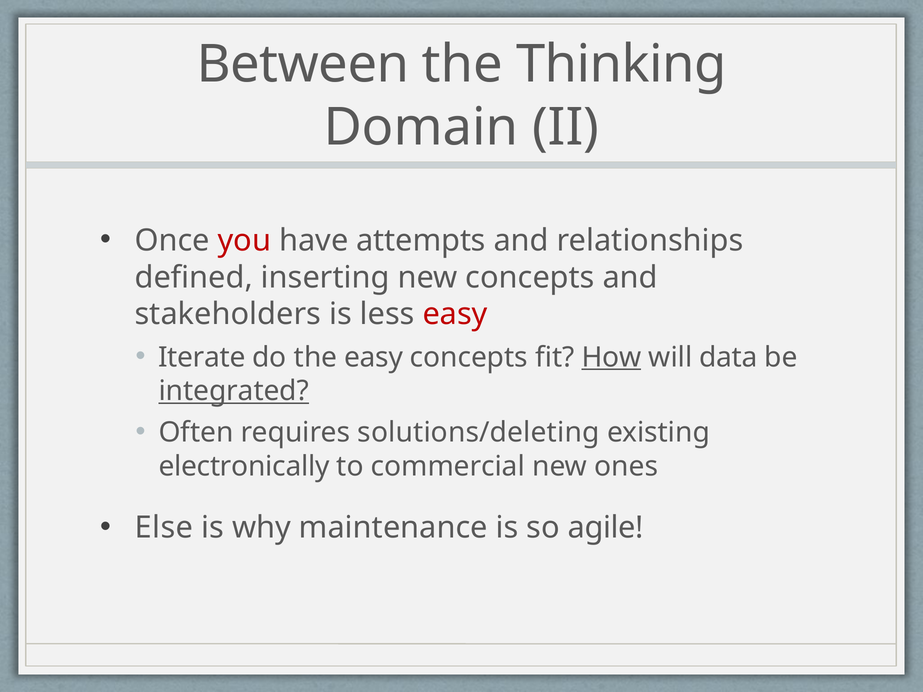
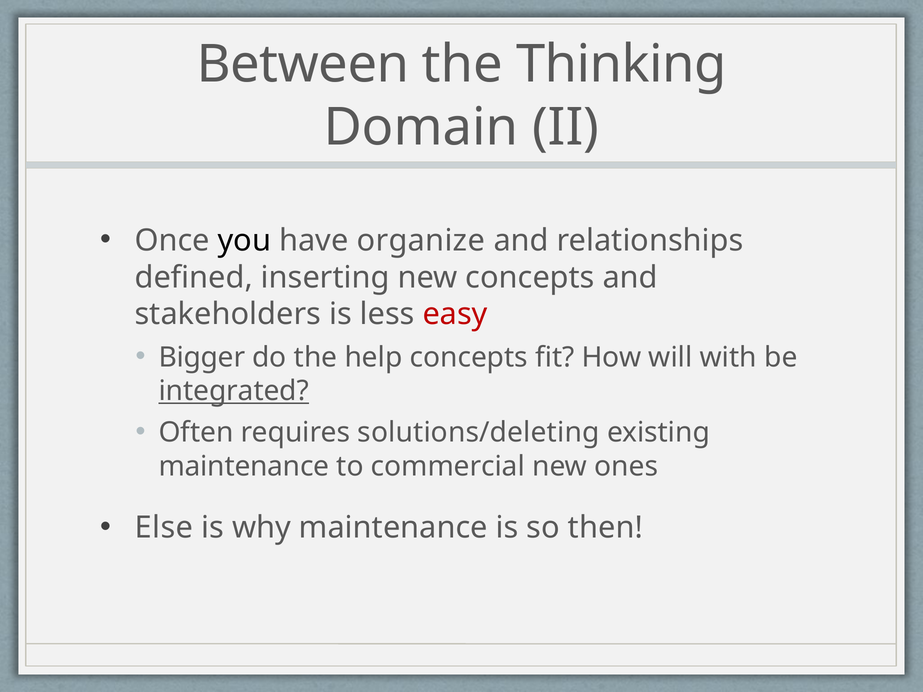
you colour: red -> black
attempts: attempts -> organize
Iterate: Iterate -> Bigger
the easy: easy -> help
How underline: present -> none
data: data -> with
electronically at (244, 467): electronically -> maintenance
agile: agile -> then
